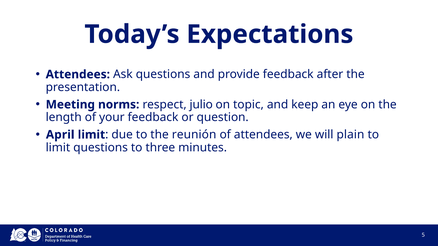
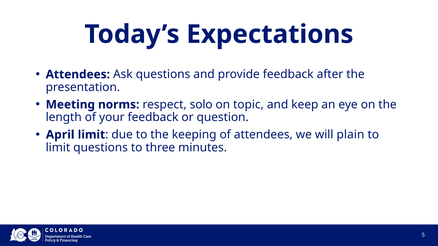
julio: julio -> solo
reunión: reunión -> keeping
